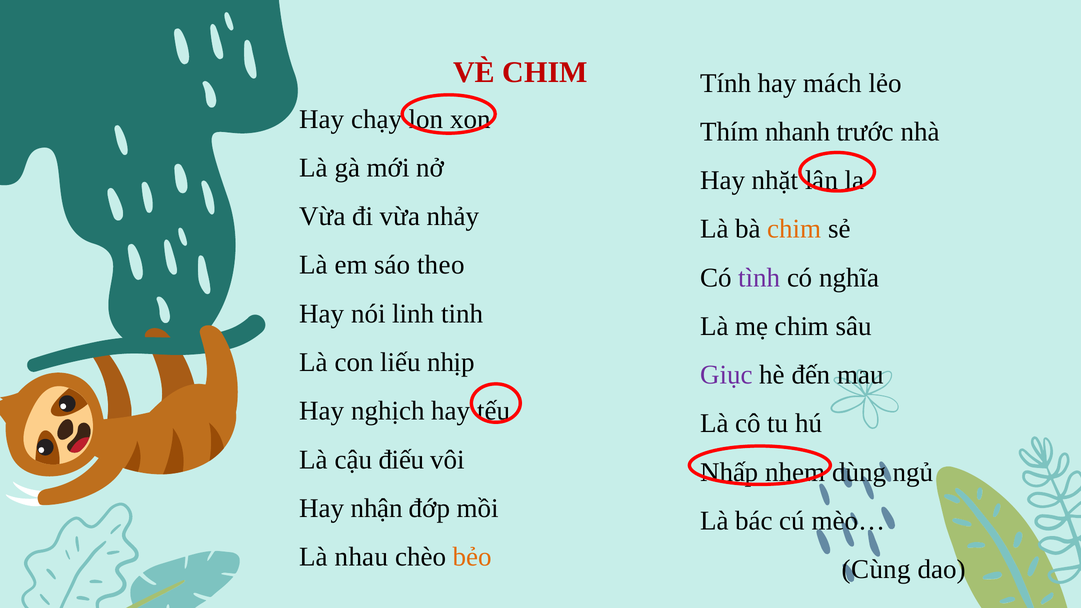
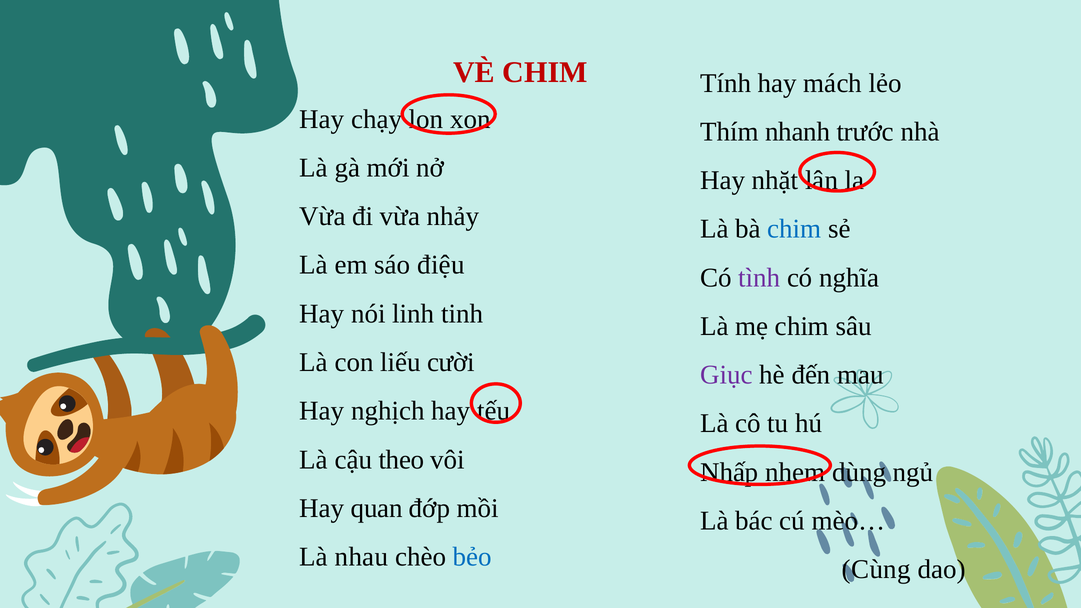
chim at (794, 229) colour: orange -> blue
theo: theo -> điệu
nhịp: nhịp -> cười
điếu: điếu -> theo
nhận: nhận -> quan
bẻo colour: orange -> blue
